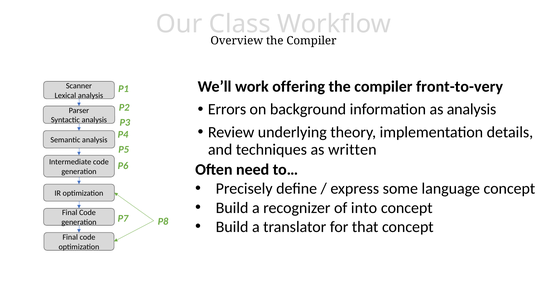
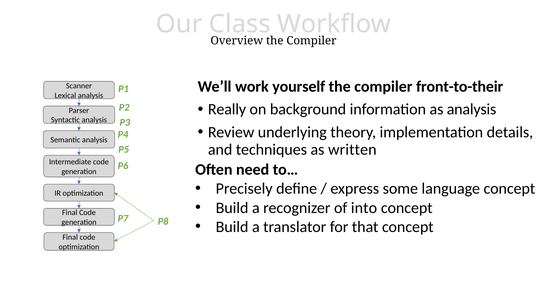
offering: offering -> yourself
front-to-very: front-to-very -> front-to-their
Errors: Errors -> Really
